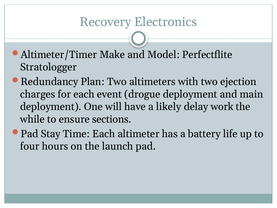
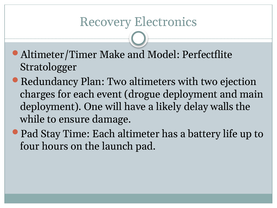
work: work -> walls
sections: sections -> damage
